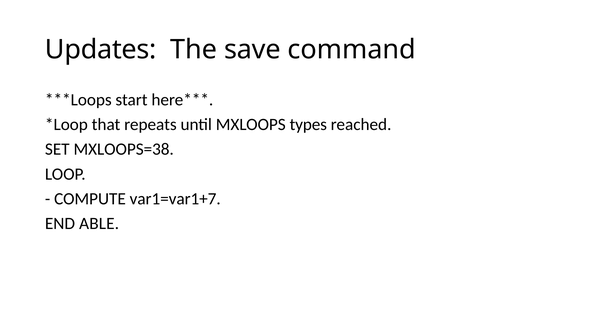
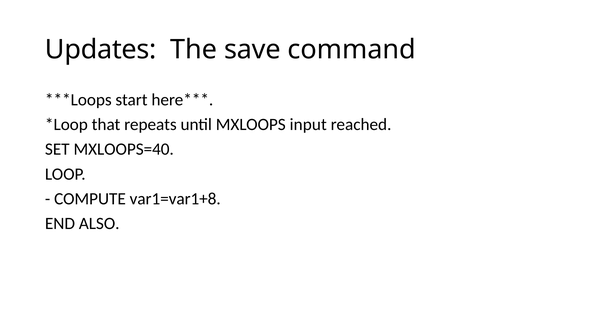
types: types -> input
MXLOOPS=38: MXLOOPS=38 -> MXLOOPS=40
var1=var1+7: var1=var1+7 -> var1=var1+8
ABLE: ABLE -> ALSO
